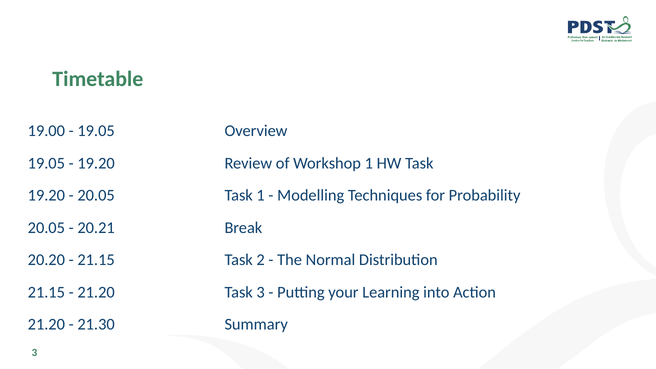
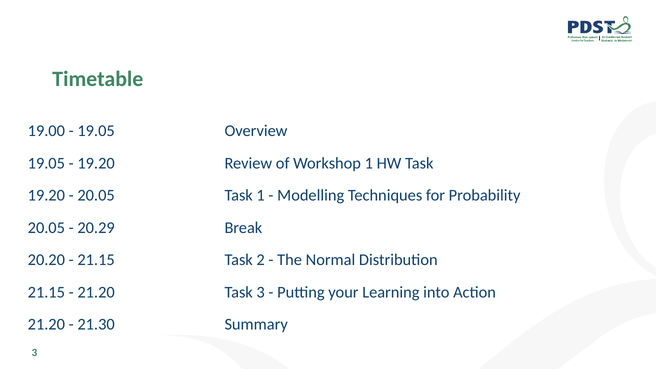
20.21: 20.21 -> 20.29
